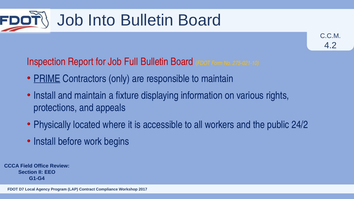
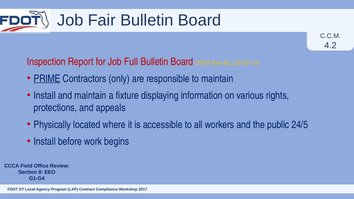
Into: Into -> Fair
24/2: 24/2 -> 24/5
